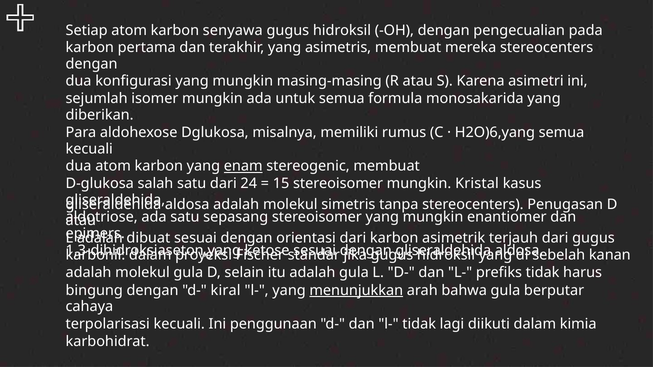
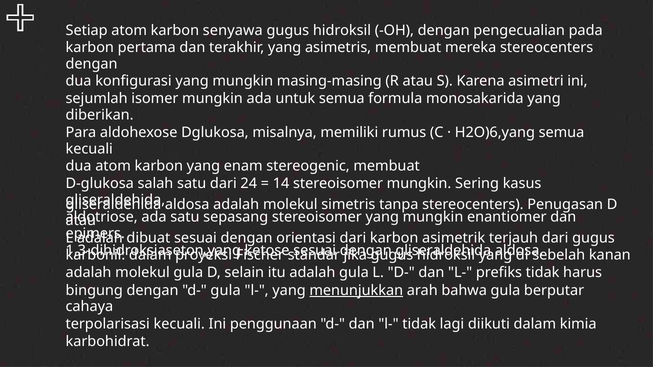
enam underline: present -> none
15: 15 -> 14
Kristal: Kristal -> Sering
d- kiral: kiral -> gula
